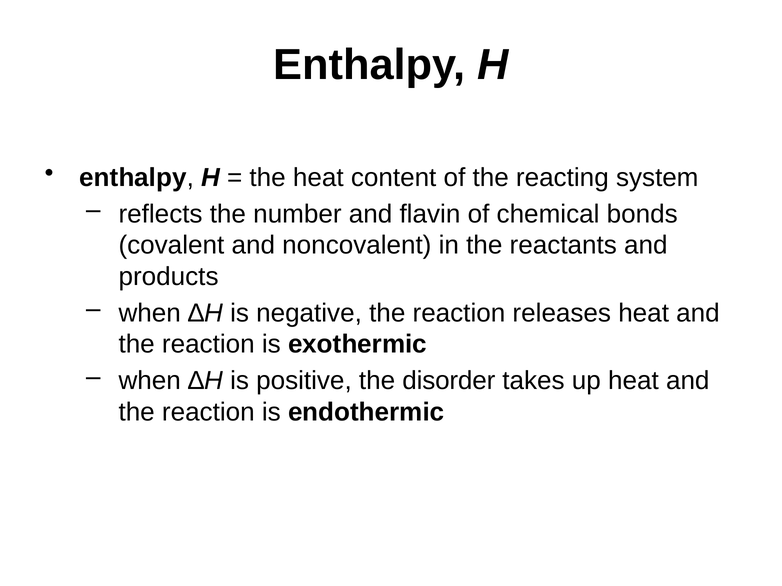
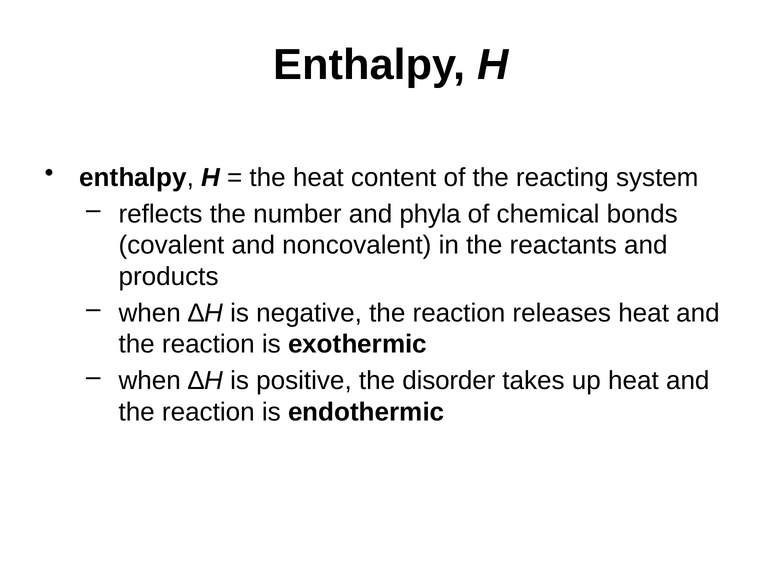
flavin: flavin -> phyla
